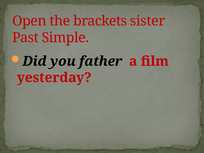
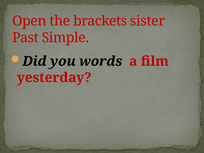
father: father -> words
